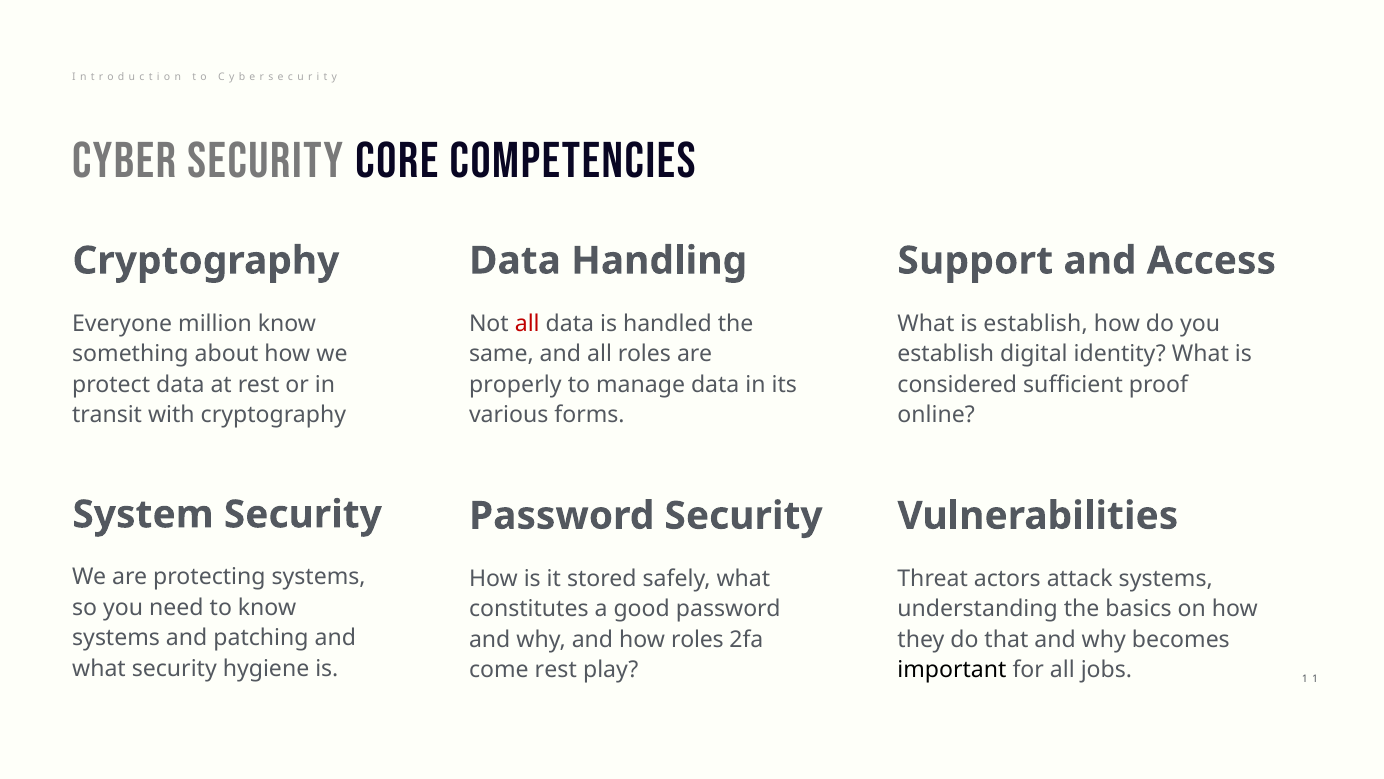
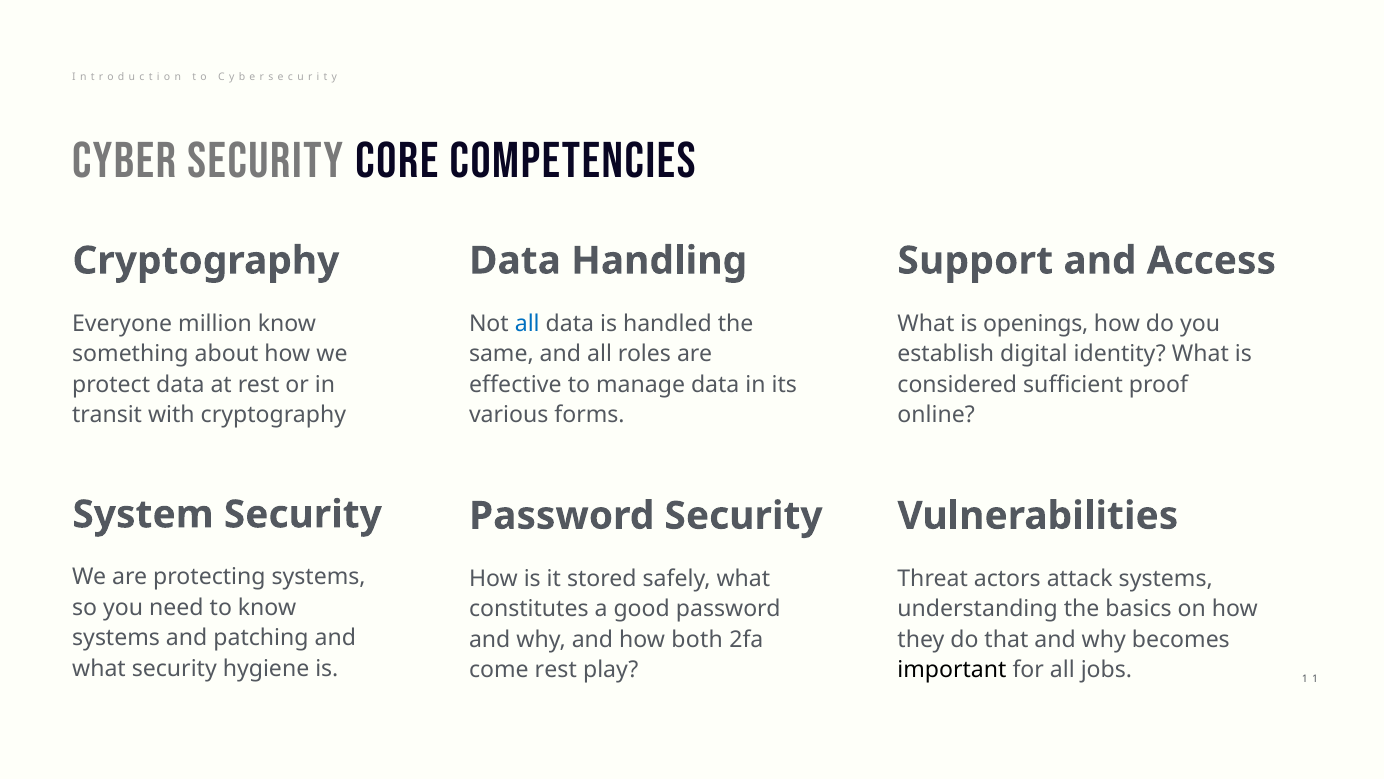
all at (527, 323) colour: red -> blue
is establish: establish -> openings
properly: properly -> effective
how roles: roles -> both
